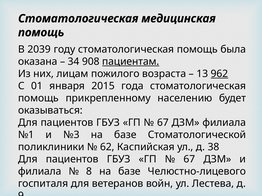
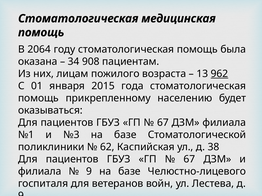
2039: 2039 -> 2064
пациентам underline: present -> none
8 at (89, 172): 8 -> 9
